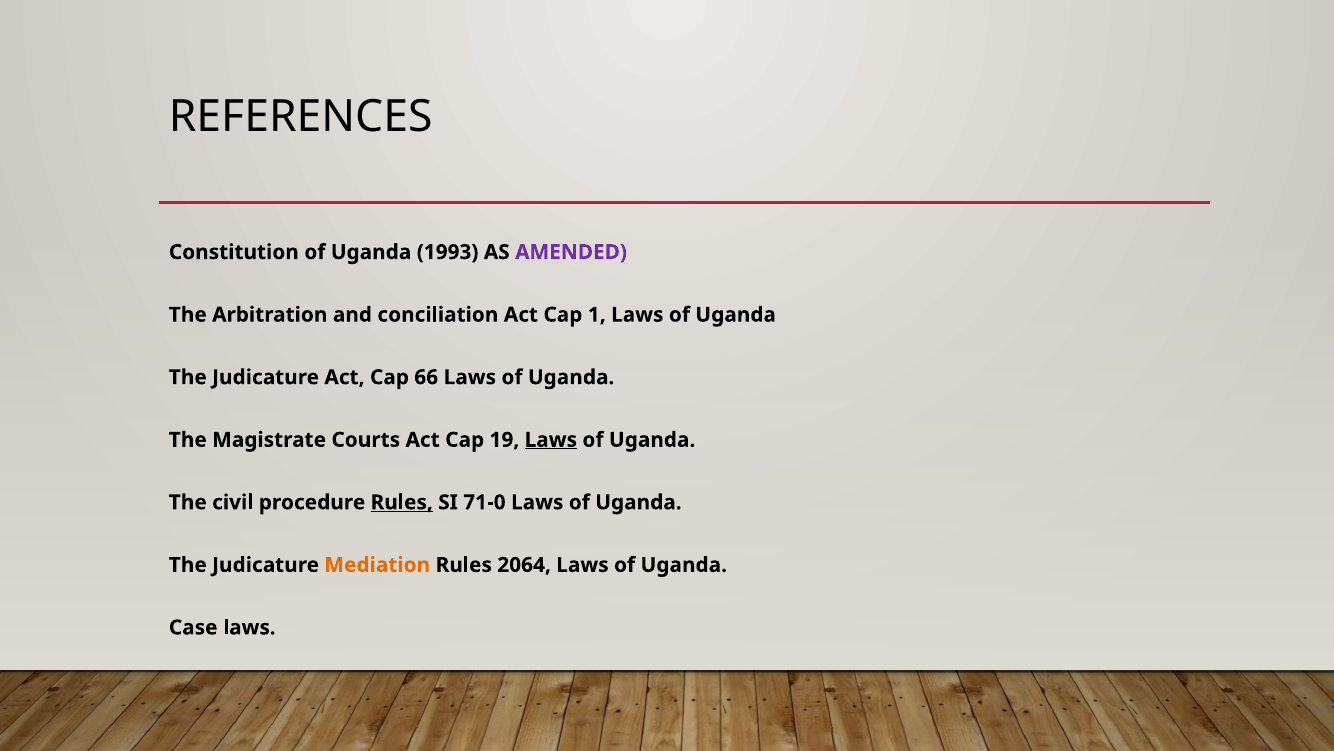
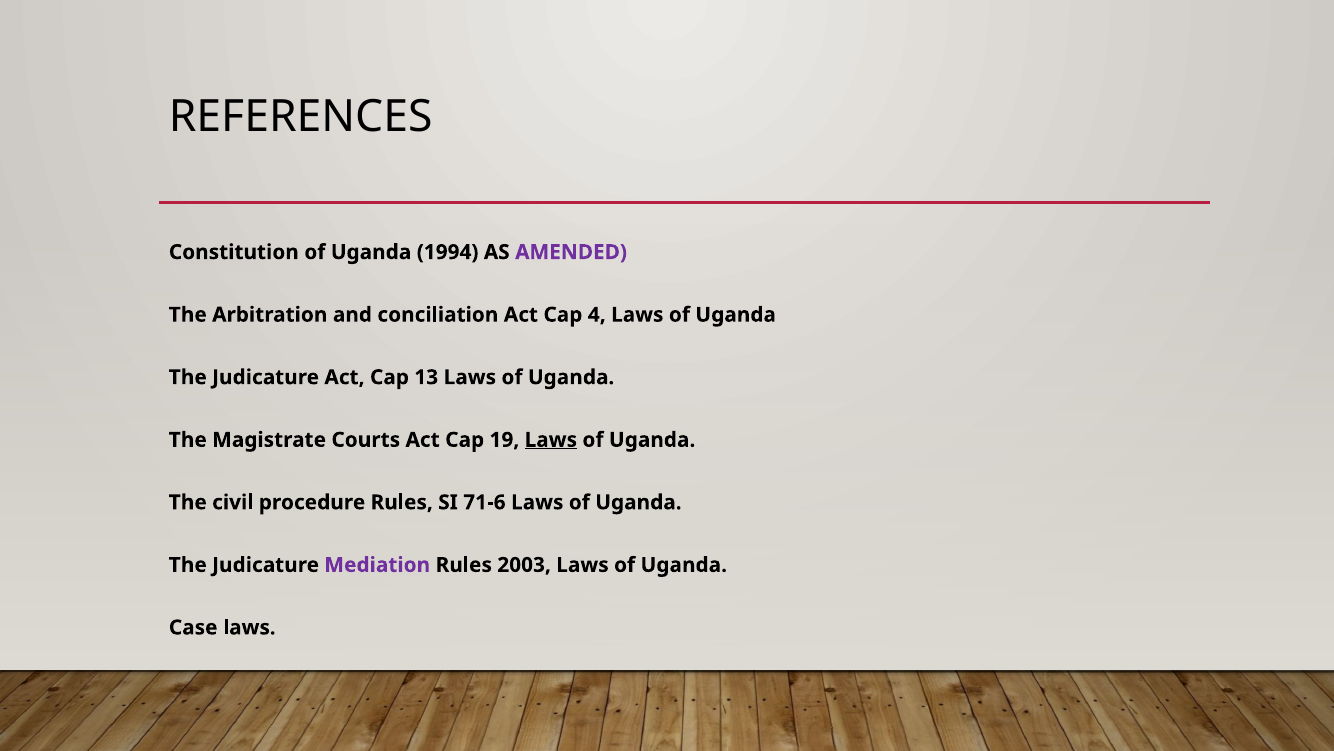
1993: 1993 -> 1994
1: 1 -> 4
66: 66 -> 13
Rules at (402, 502) underline: present -> none
71-0: 71-0 -> 71-6
Mediation colour: orange -> purple
2064: 2064 -> 2003
